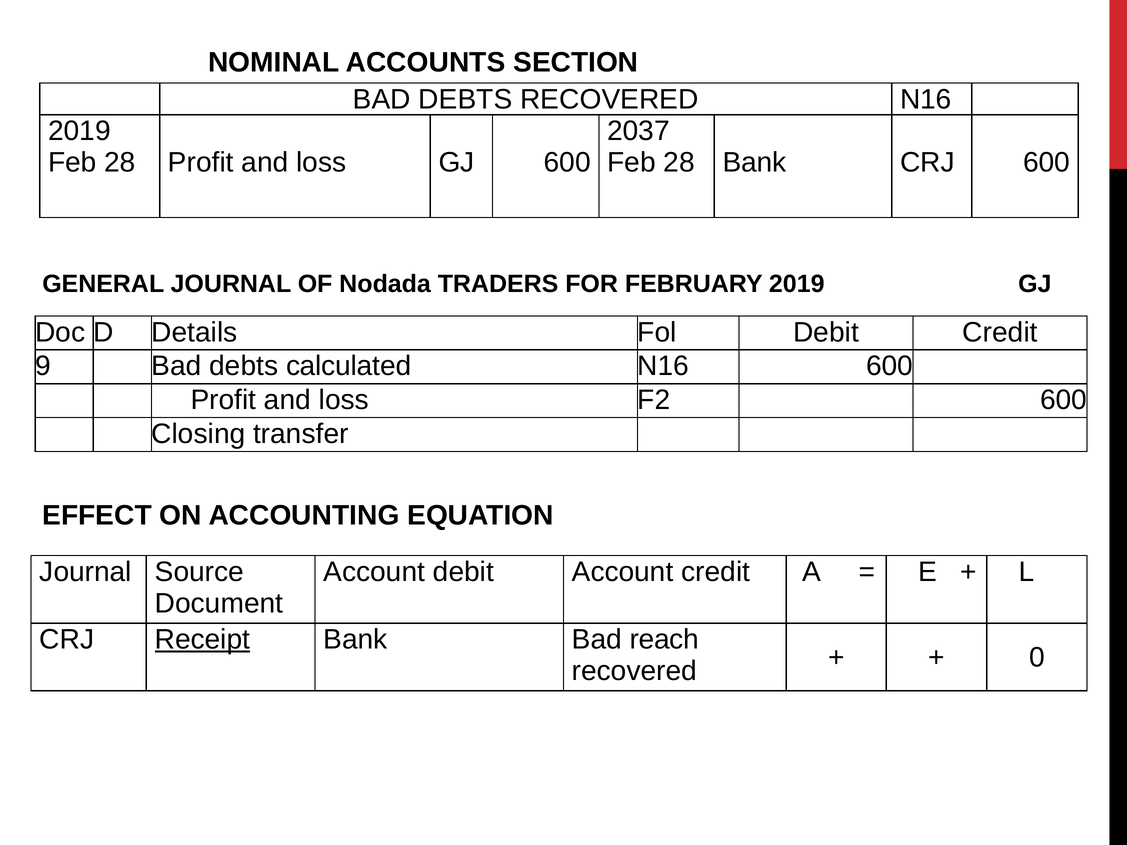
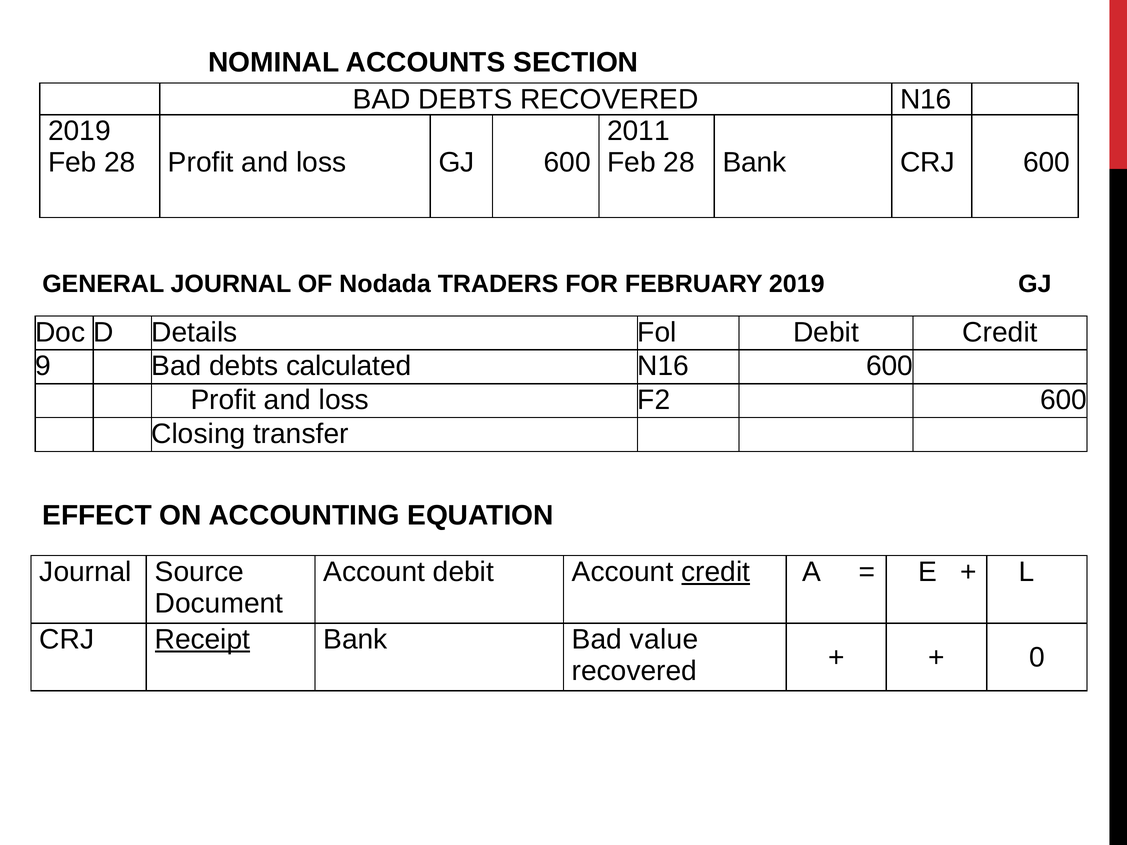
2037: 2037 -> 2011
credit at (716, 572) underline: none -> present
reach: reach -> value
